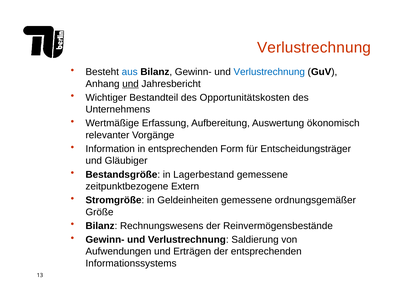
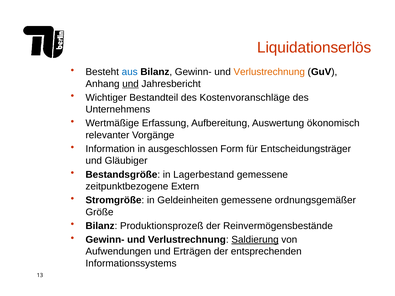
Verlustrechnung at (314, 48): Verlustrechnung -> Liquidationserlös
Verlustrechnung at (269, 72) colour: blue -> orange
Opportunitätskosten: Opportunitätskosten -> Kostenvoranschläge
in entsprechenden: entsprechenden -> ausgeschlossen
Rechnungswesens: Rechnungswesens -> Produktionsprozeß
Saldierung underline: none -> present
